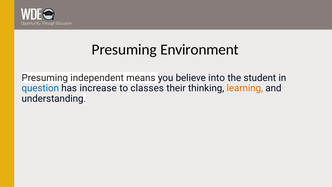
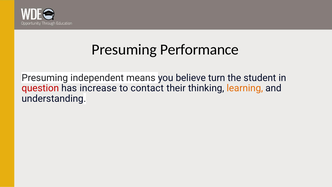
Environment: Environment -> Performance
into: into -> turn
question colour: blue -> red
classes: classes -> contact
